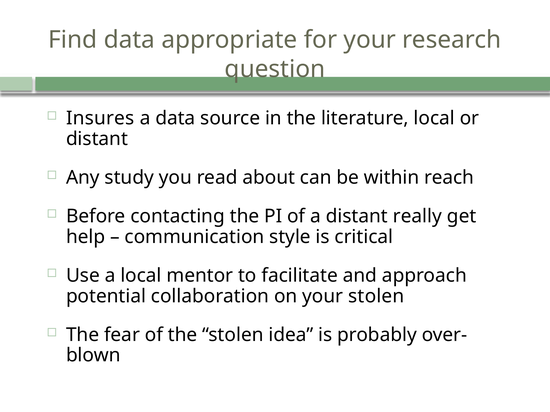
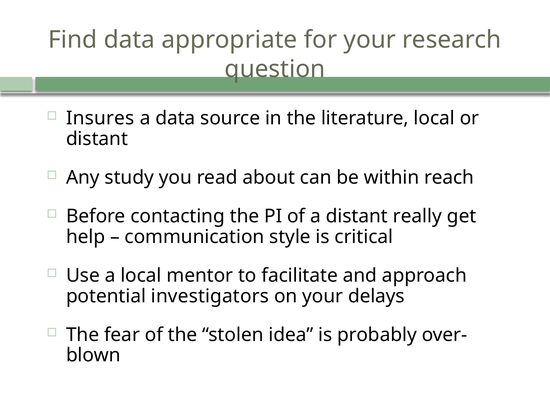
collaboration: collaboration -> investigators
your stolen: stolen -> delays
